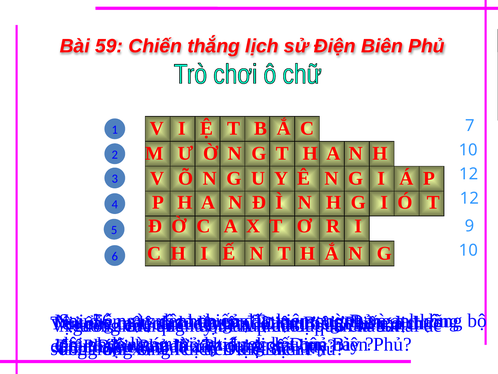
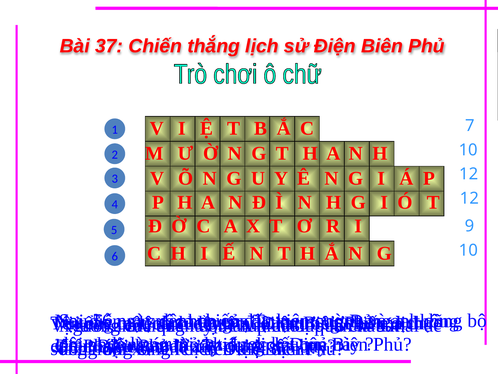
59: 59 -> 37
